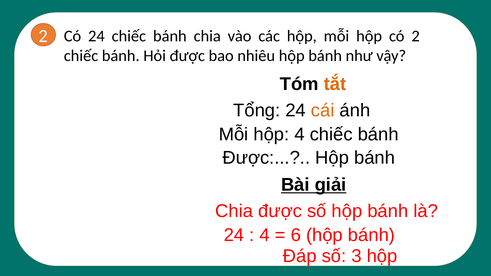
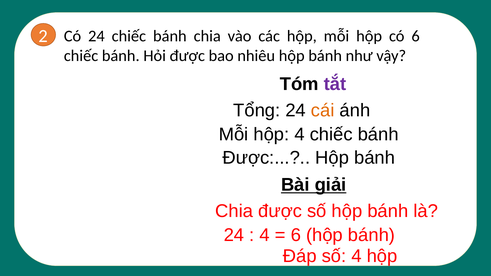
có 2: 2 -> 6
tắt colour: orange -> purple
số 3: 3 -> 4
